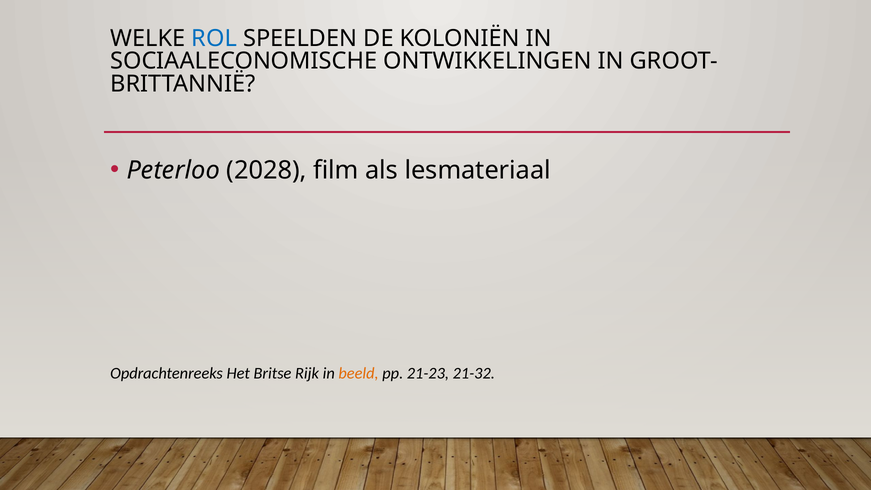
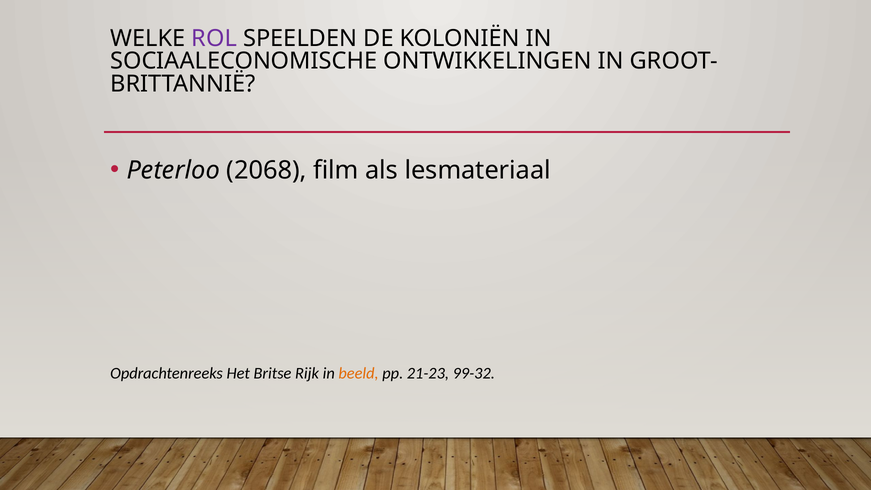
ROL colour: blue -> purple
2028: 2028 -> 2068
21-32: 21-32 -> 99-32
